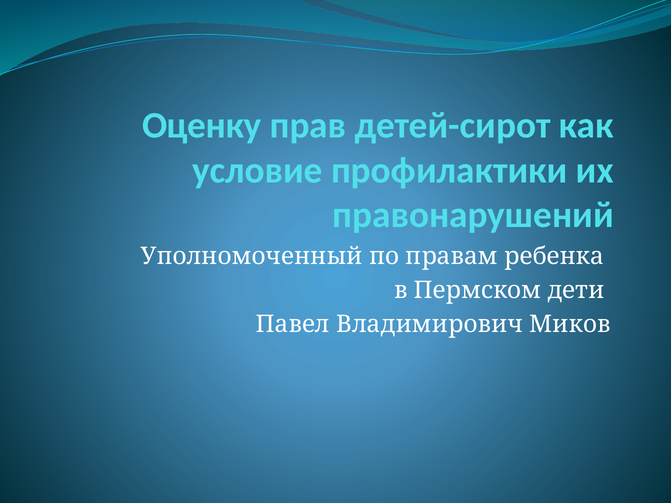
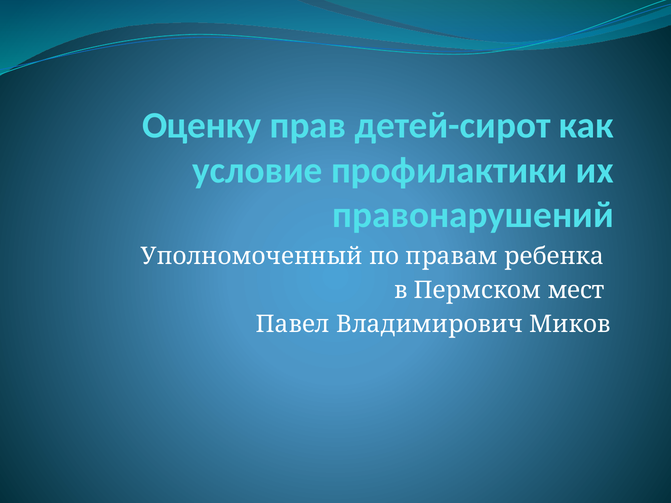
дети: дети -> мест
